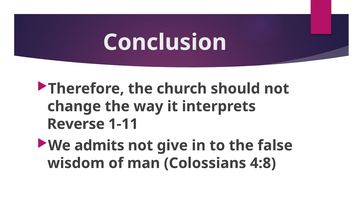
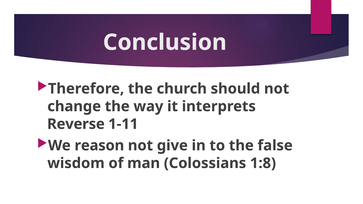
admits: admits -> reason
4:8: 4:8 -> 1:8
